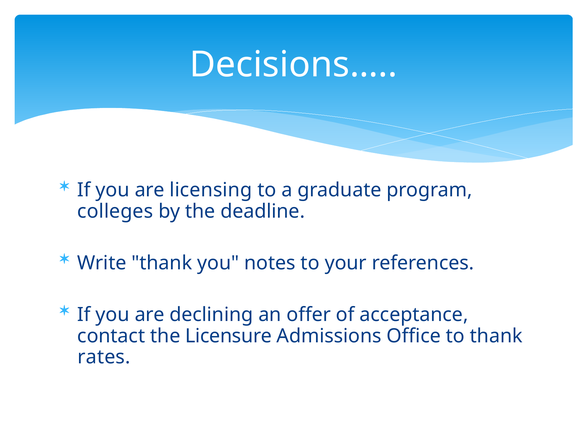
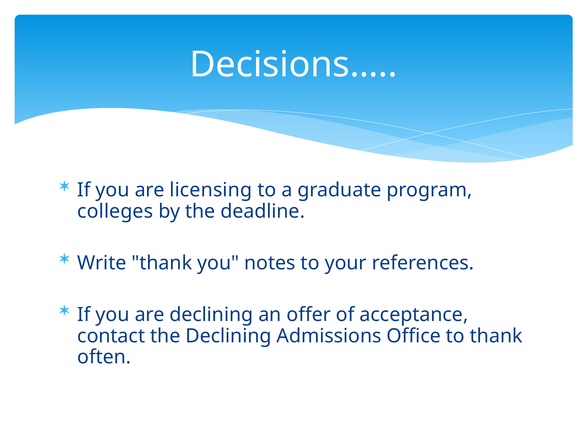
the Licensure: Licensure -> Declining
rates: rates -> often
